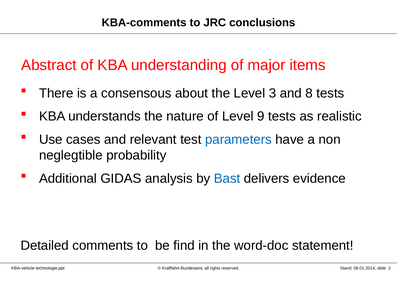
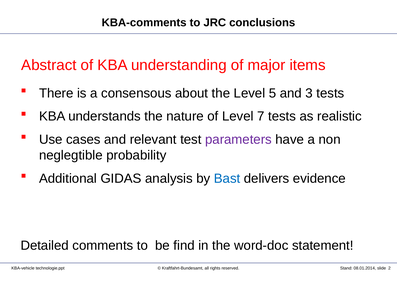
3: 3 -> 5
8: 8 -> 3
9: 9 -> 7
parameters colour: blue -> purple
